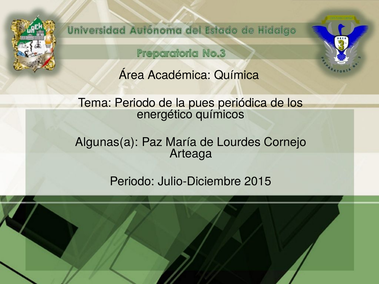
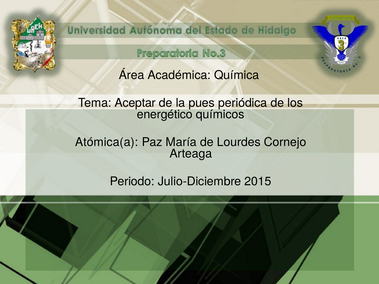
Tema Periodo: Periodo -> Aceptar
Algunas(a: Algunas(a -> Atómica(a
